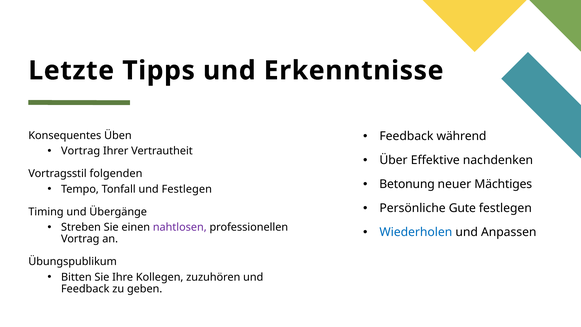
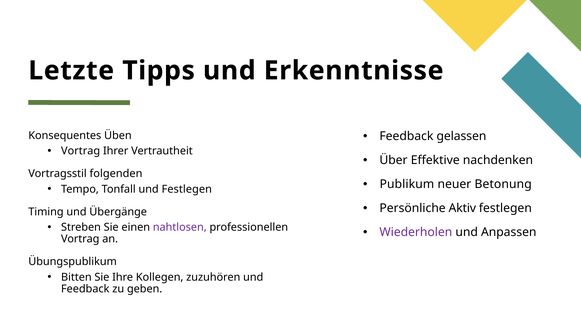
während: während -> gelassen
Betonung: Betonung -> Publikum
Mächtiges: Mächtiges -> Betonung
Gute: Gute -> Aktiv
Wiederholen colour: blue -> purple
